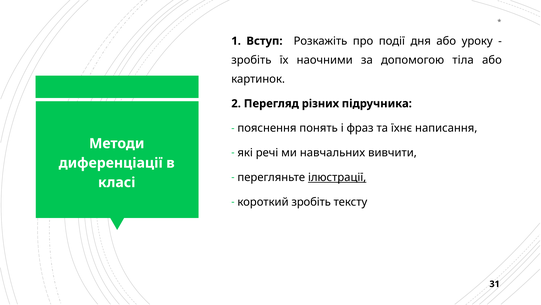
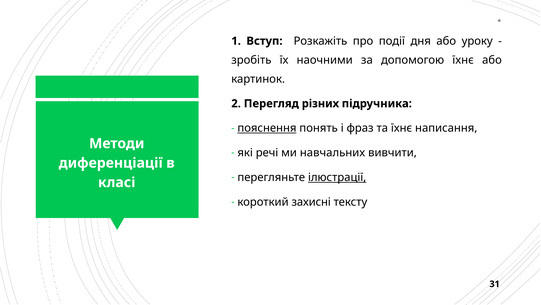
допомогою тіла: тіла -> їхнє
пояснення underline: none -> present
короткий зробіть: зробіть -> захисні
